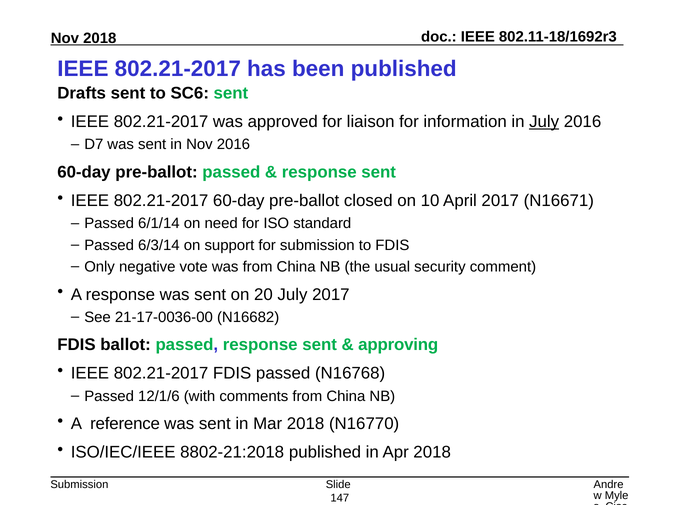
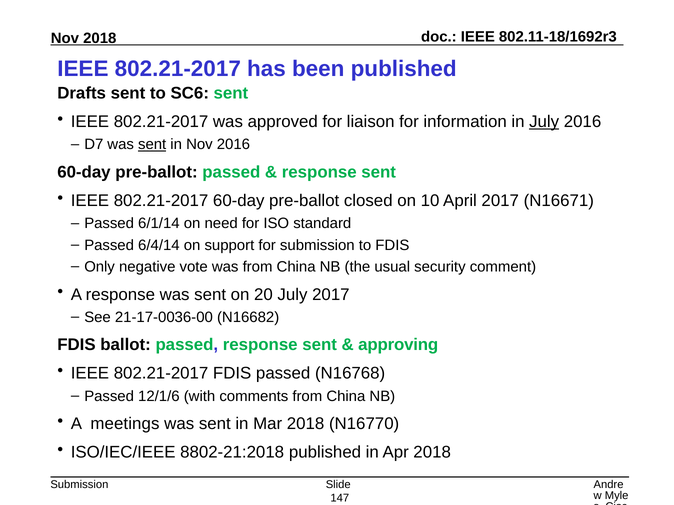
sent at (152, 145) underline: none -> present
6/3/14: 6/3/14 -> 6/4/14
reference: reference -> meetings
